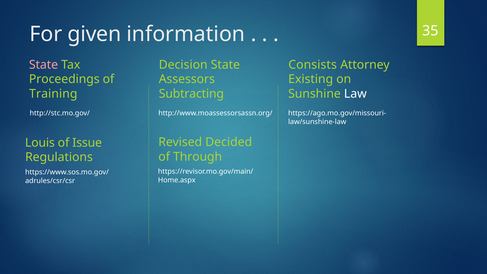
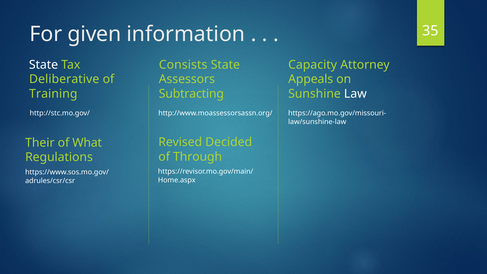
State at (44, 65) colour: pink -> white
Decision: Decision -> Consists
Consists: Consists -> Capacity
Proceedings: Proceedings -> Deliberative
Existing: Existing -> Appeals
Louis: Louis -> Their
Issue: Issue -> What
